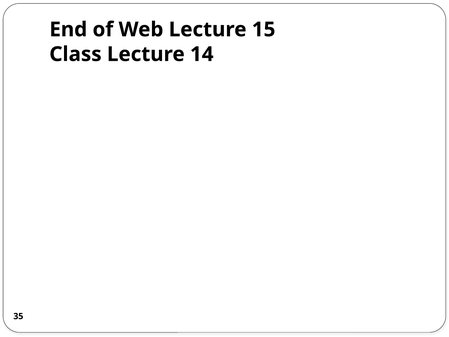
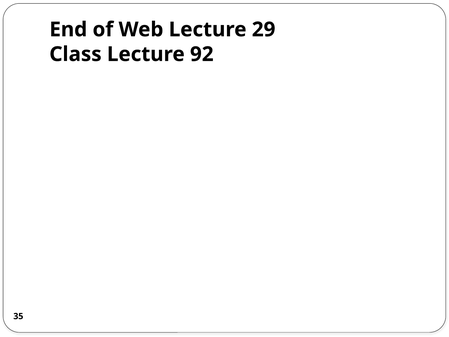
15: 15 -> 29
14: 14 -> 92
